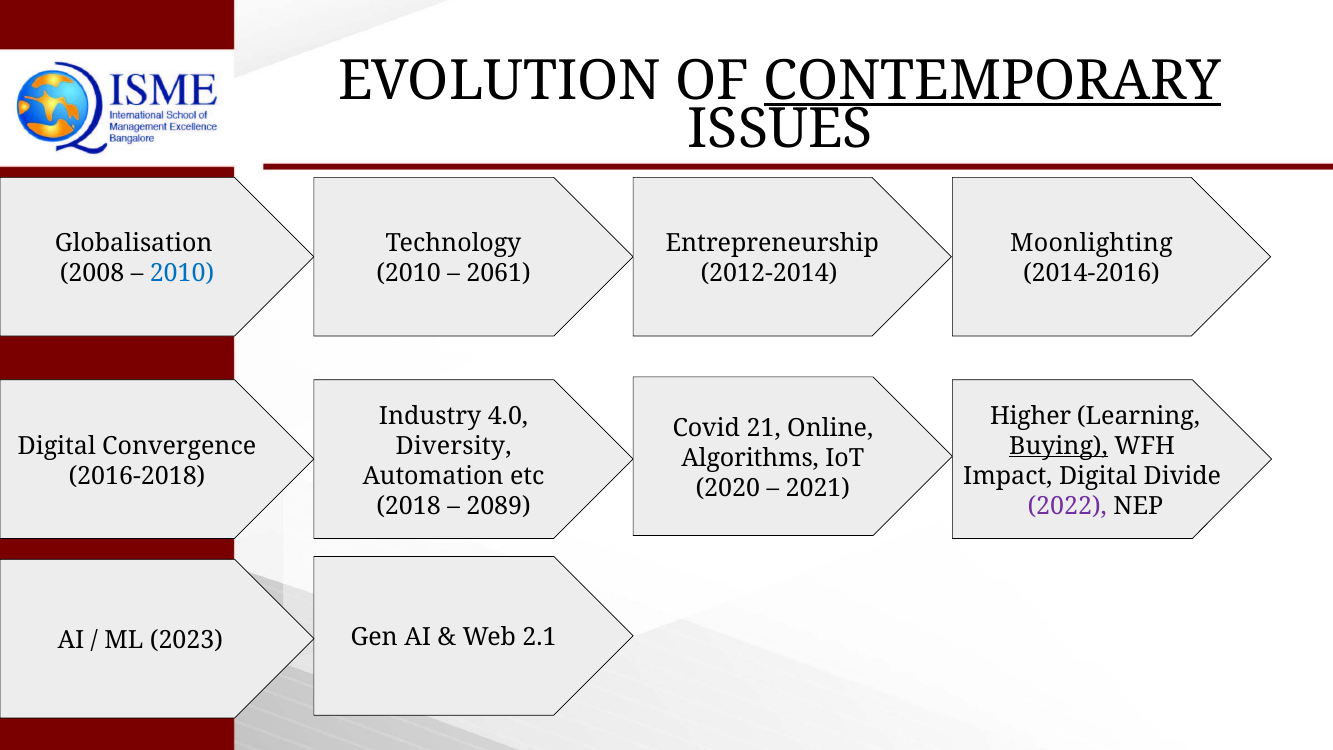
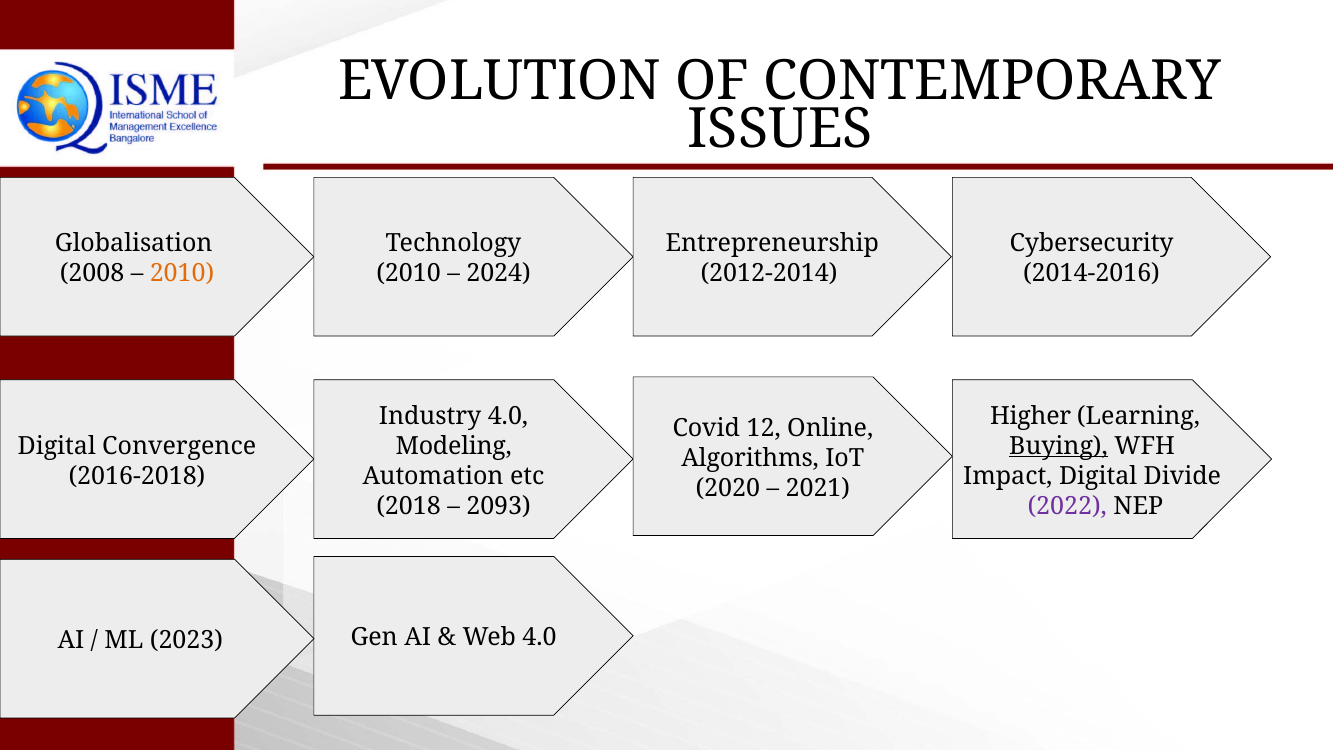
CONTEMPORARY underline: present -> none
Moonlighting: Moonlighting -> Cybersecurity
2010 at (182, 273) colour: blue -> orange
2061: 2061 -> 2024
21: 21 -> 12
Diversity: Diversity -> Modeling
2089: 2089 -> 2093
Web 2.1: 2.1 -> 4.0
